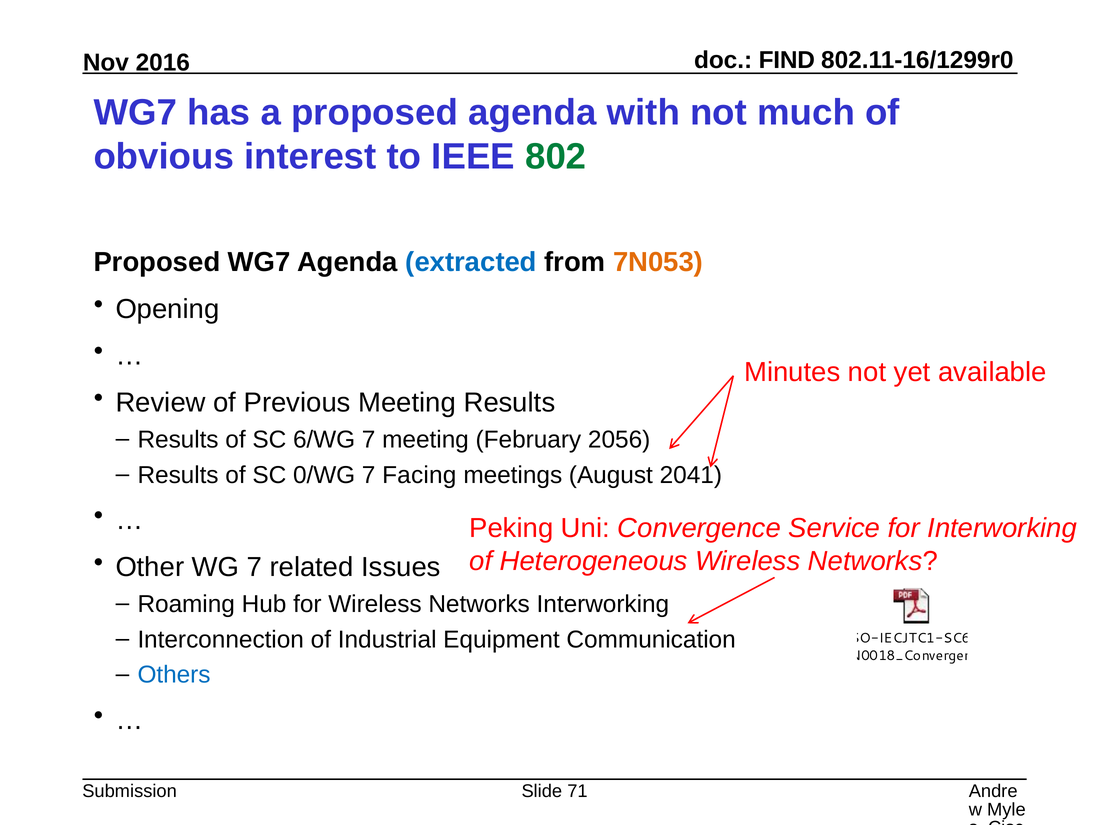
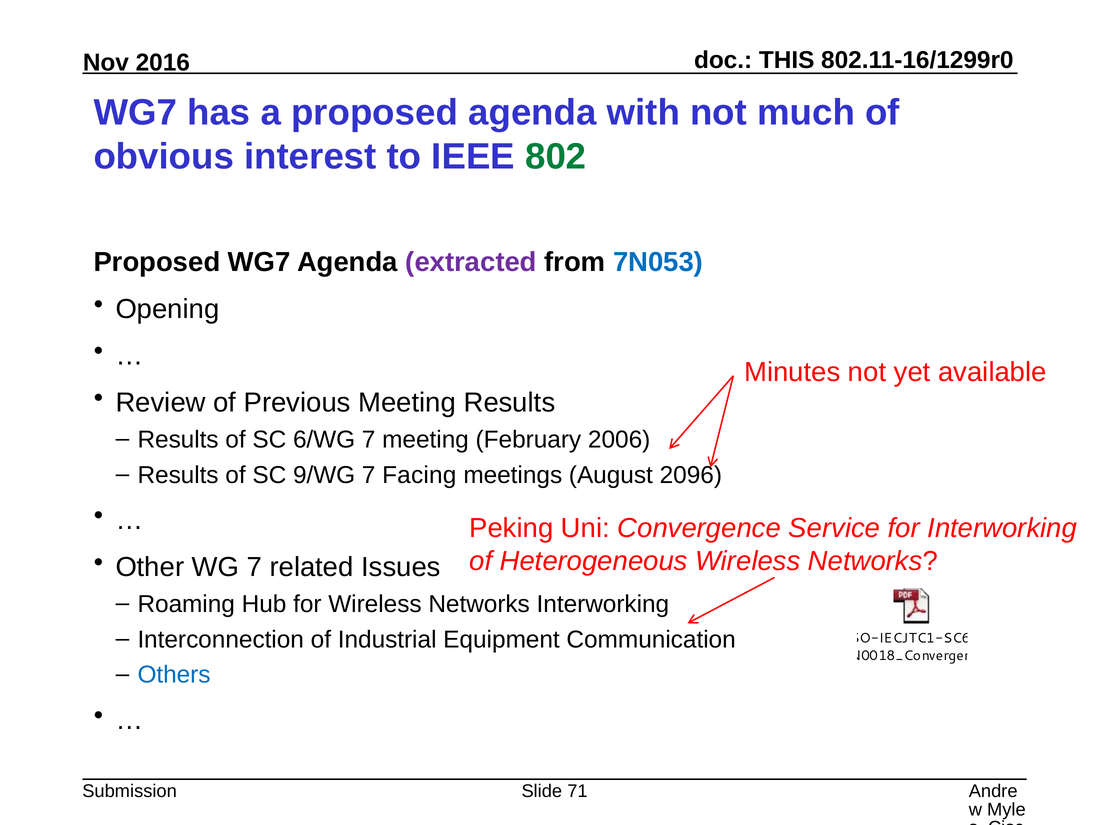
FIND: FIND -> THIS
extracted colour: blue -> purple
7N053 colour: orange -> blue
2056: 2056 -> 2006
0/WG: 0/WG -> 9/WG
2041: 2041 -> 2096
